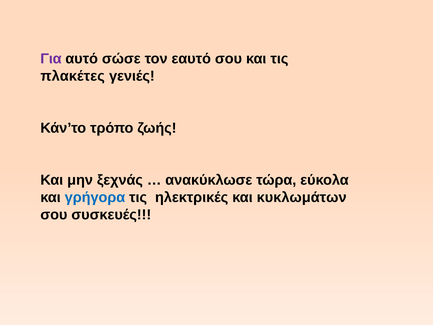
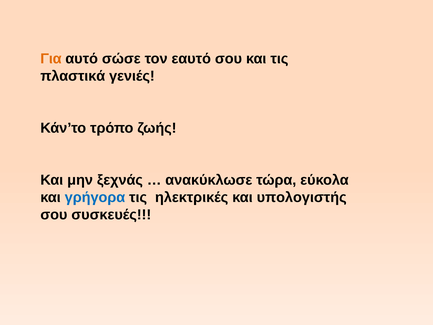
Για colour: purple -> orange
πλακέτες: πλακέτες -> πλαστικά
κυκλωμάτων: κυκλωμάτων -> υπολογιστής
